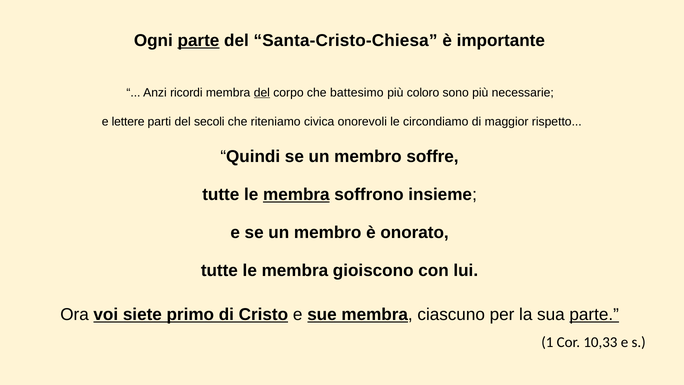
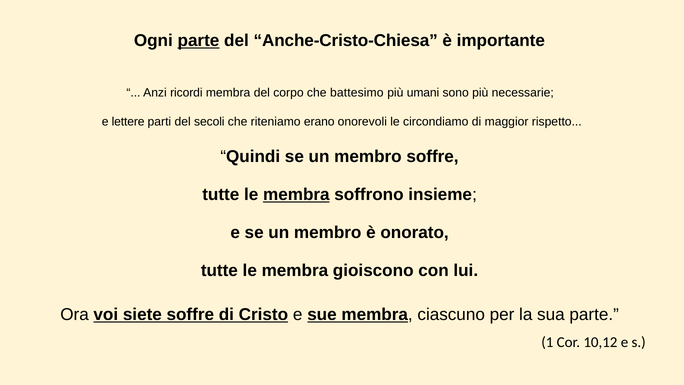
Santa-Cristo-Chiesa: Santa-Cristo-Chiesa -> Anche-Cristo-Chiesa
del at (262, 93) underline: present -> none
coloro: coloro -> umani
civica: civica -> erano
siete primo: primo -> soffre
parte at (594, 314) underline: present -> none
10,33: 10,33 -> 10,12
